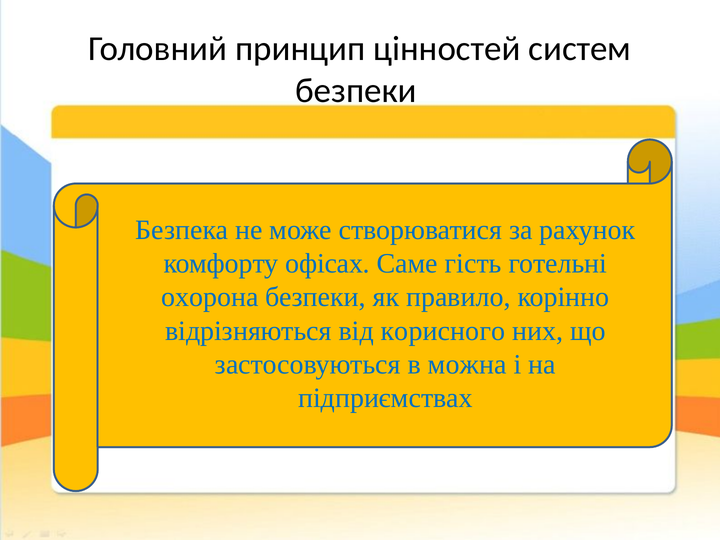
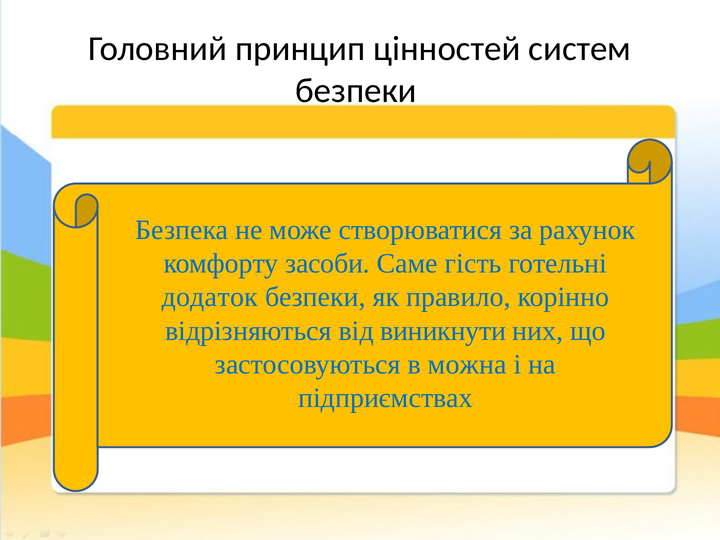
офісах: офісах -> засоби
охорона: охорона -> додаток
корисного: корисного -> виникнути
